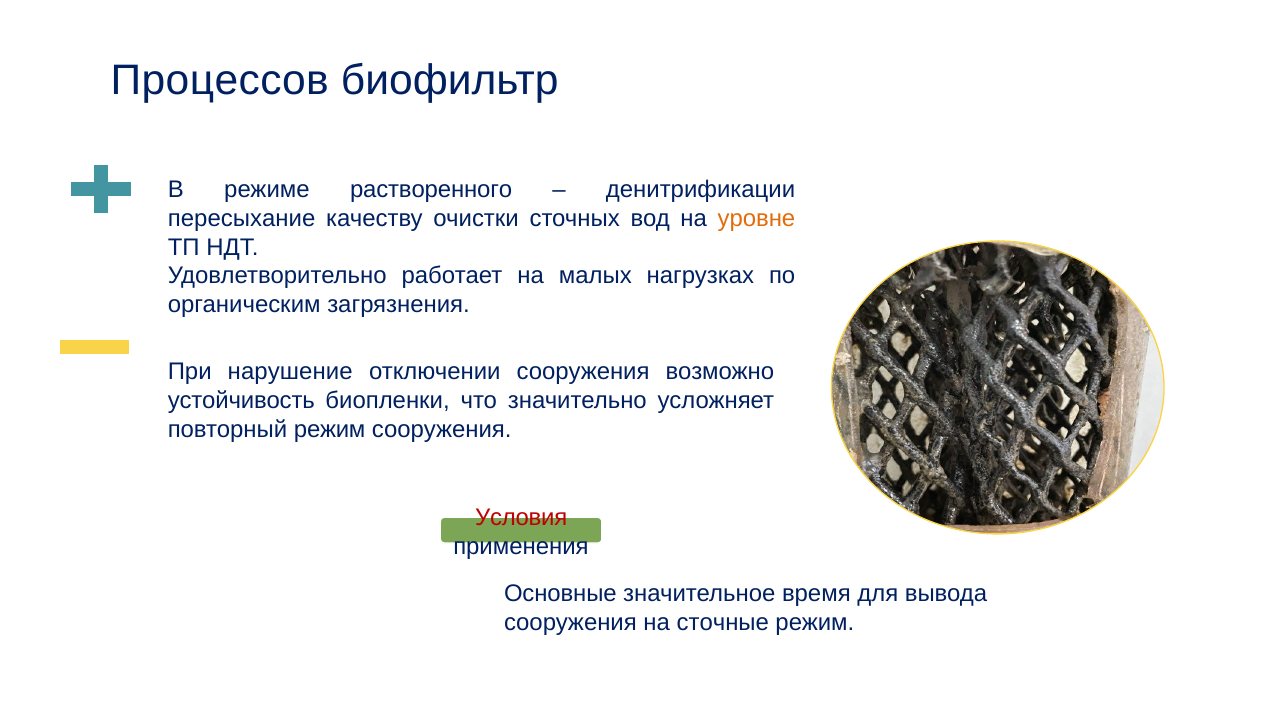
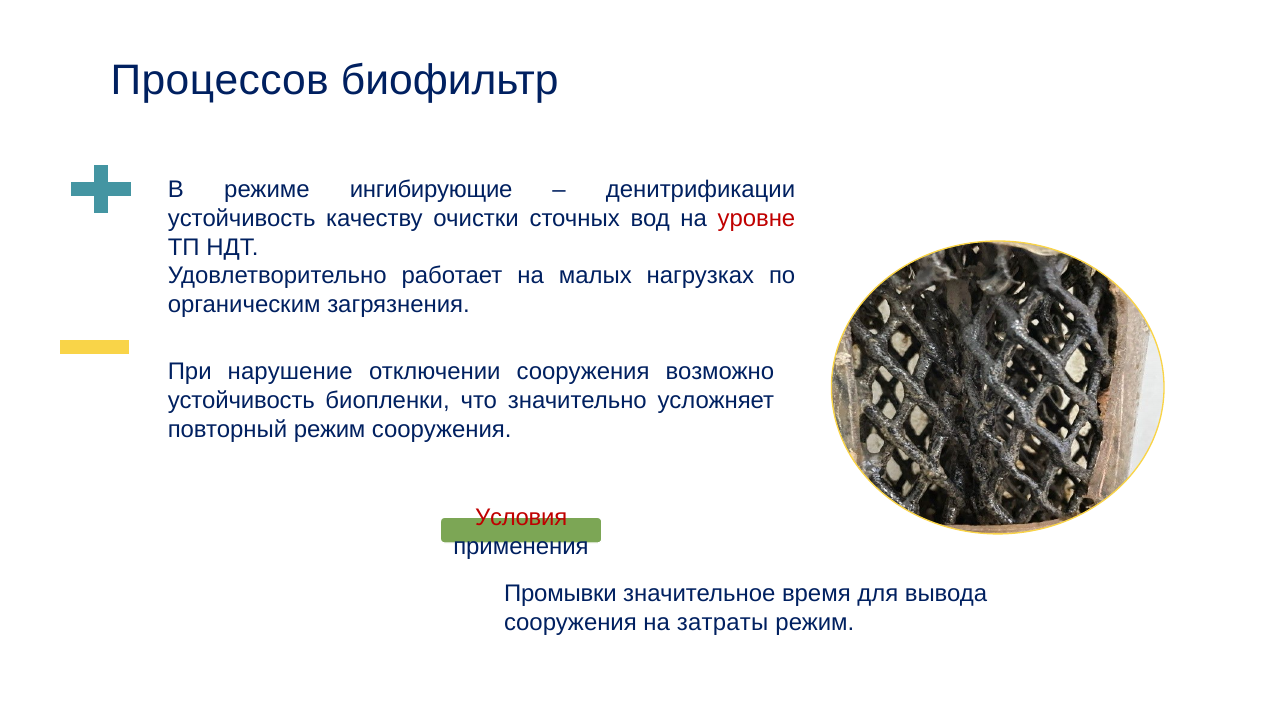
растворенного: растворенного -> ингибирующие
пересыхание at (242, 218): пересыхание -> устойчивость
уровне colour: orange -> red
Основные: Основные -> Промывки
сточные: сточные -> затраты
